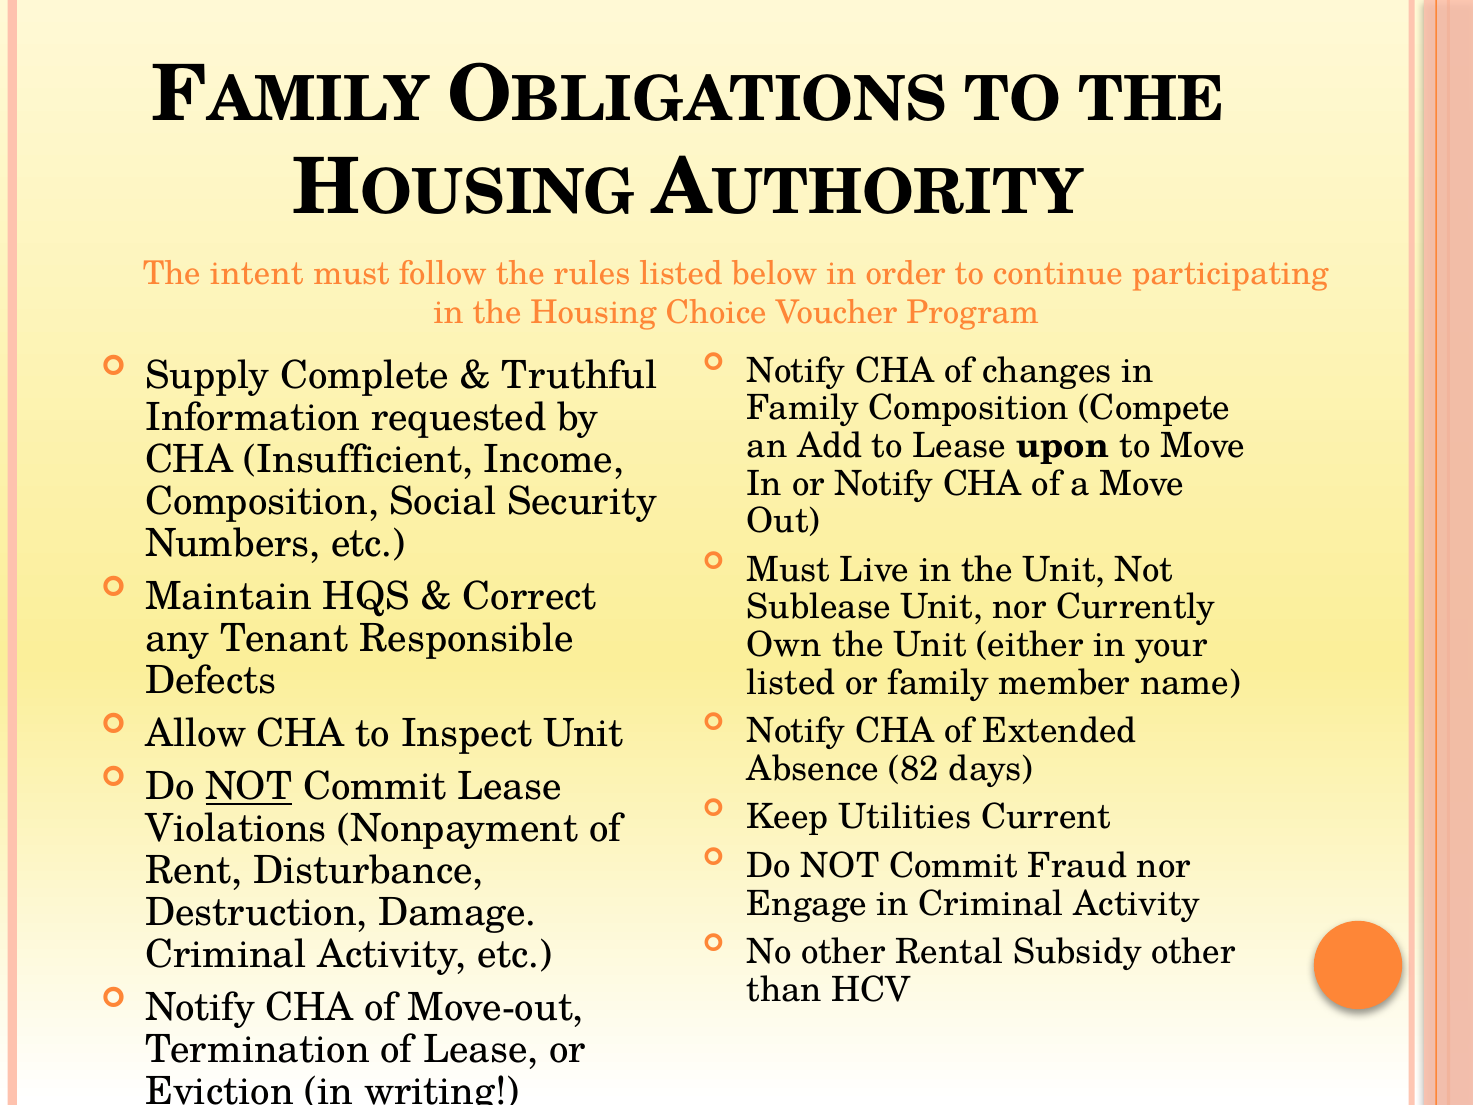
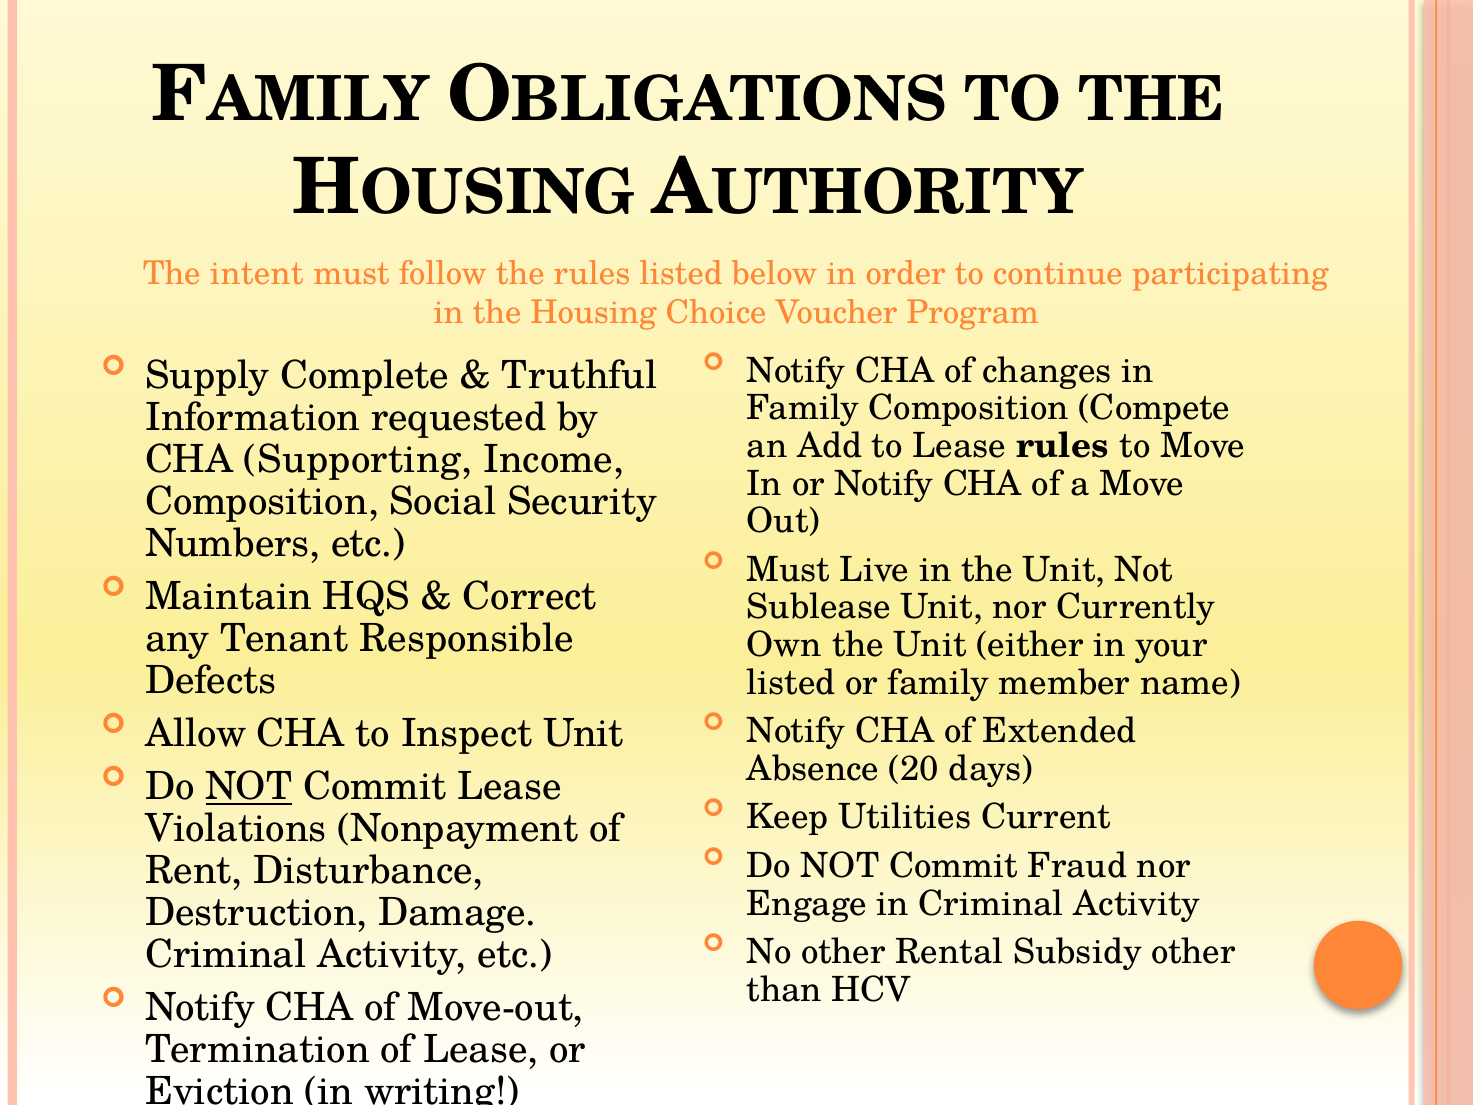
Lease upon: upon -> rules
Insufficient: Insufficient -> Supporting
82: 82 -> 20
